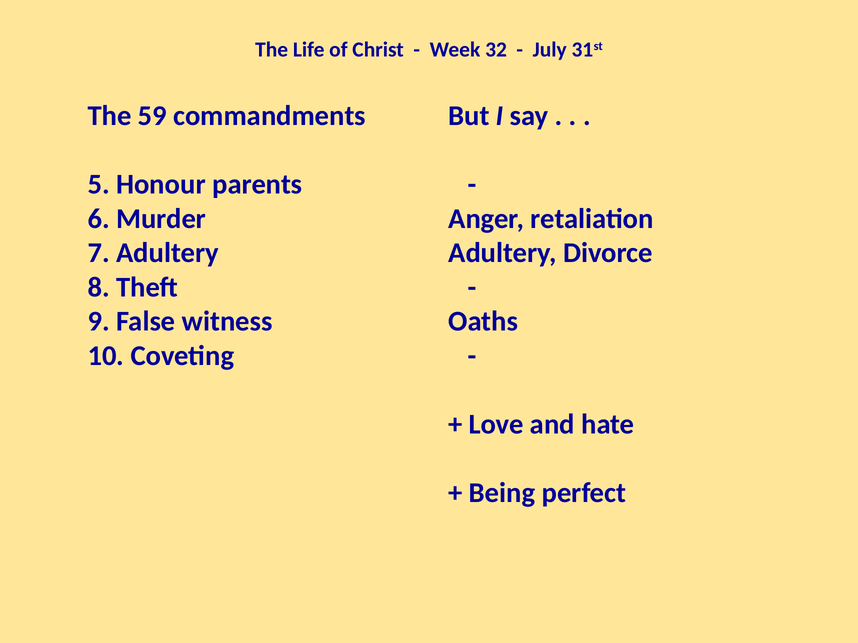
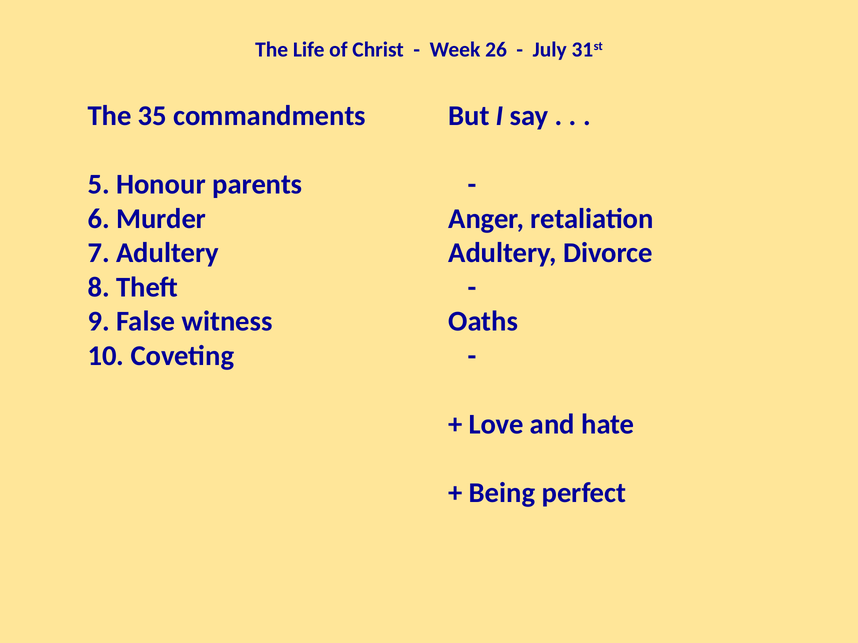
32: 32 -> 26
59: 59 -> 35
